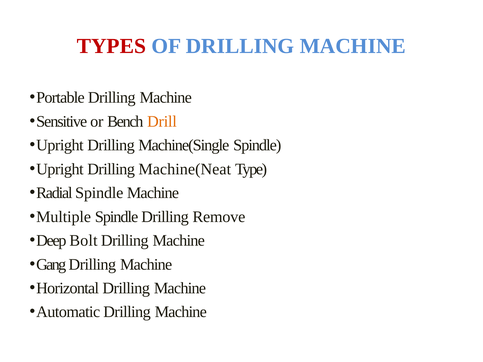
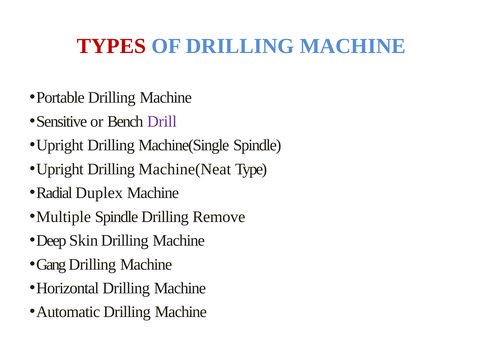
Drill colour: orange -> purple
Radial Spindle: Spindle -> Duplex
Bolt: Bolt -> Skin
